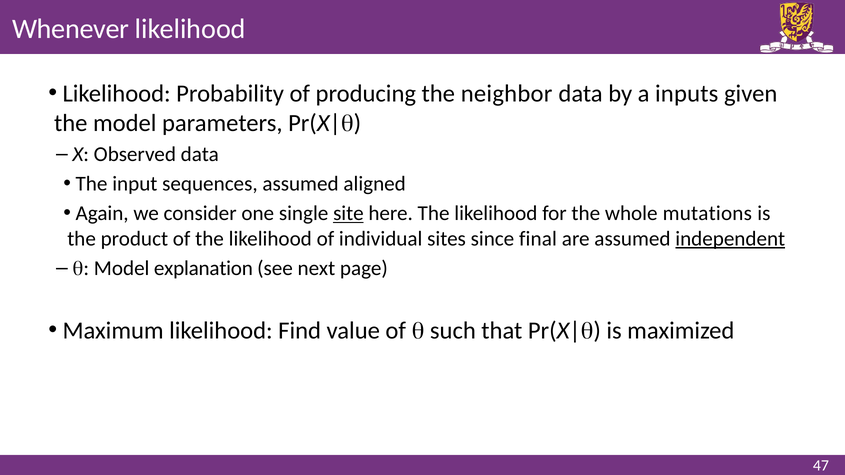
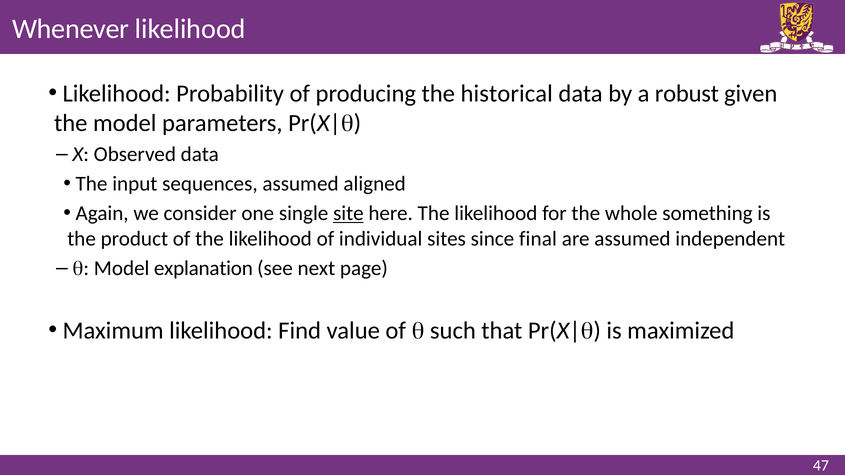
neighbor: neighbor -> historical
inputs: inputs -> robust
mutations: mutations -> something
independent underline: present -> none
